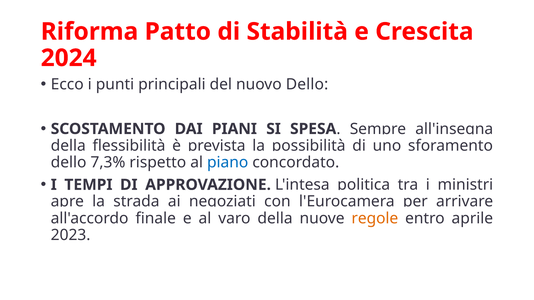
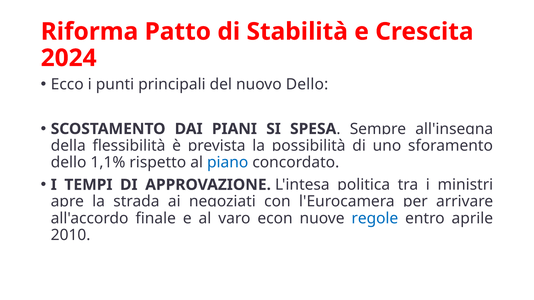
7,3%: 7,3% -> 1,1%
varo della: della -> econ
regole colour: orange -> blue
2023: 2023 -> 2010
